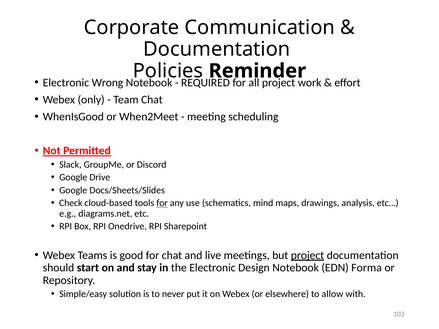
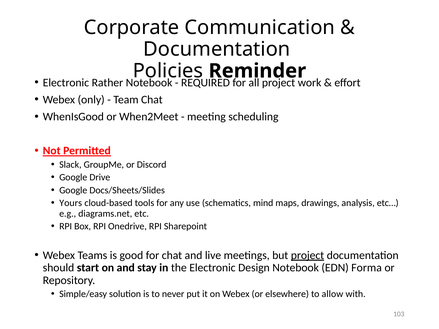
Wrong: Wrong -> Rather
Check: Check -> Yours
for at (162, 203) underline: present -> none
